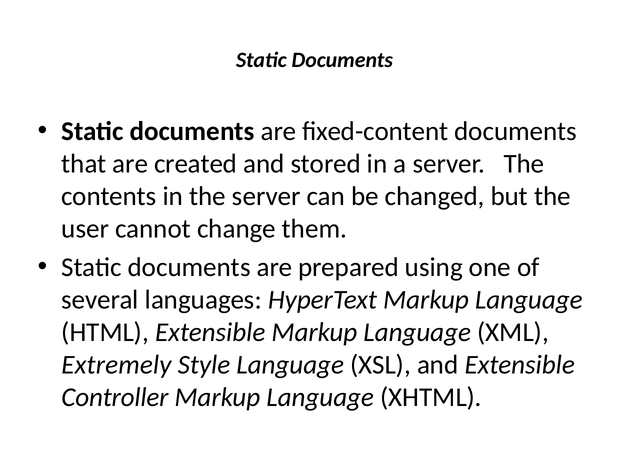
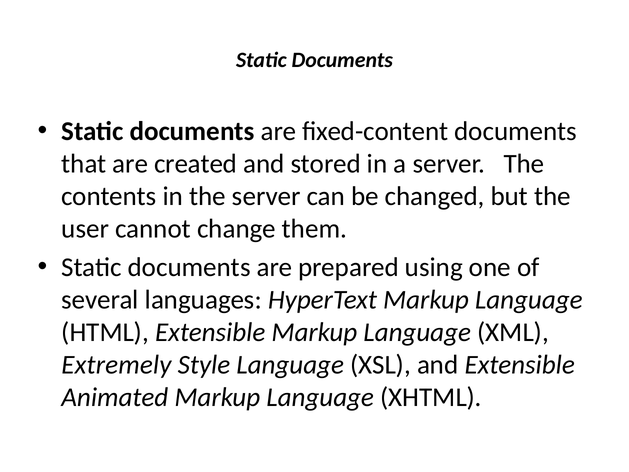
Controller: Controller -> Animated
